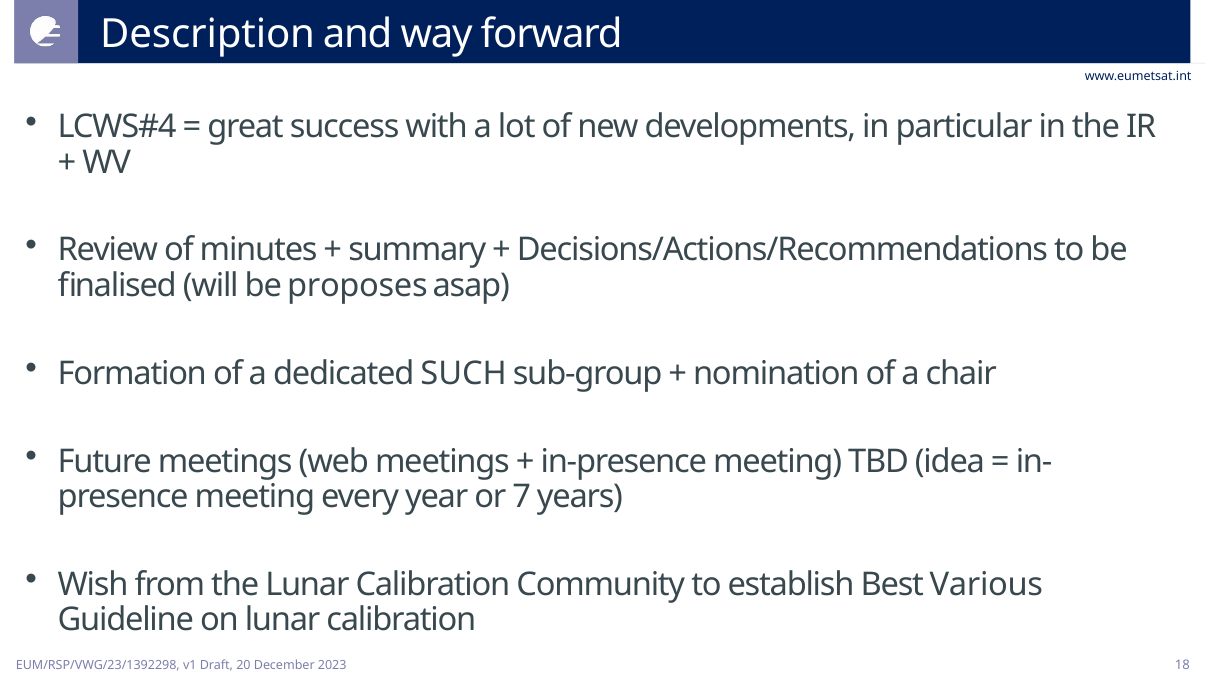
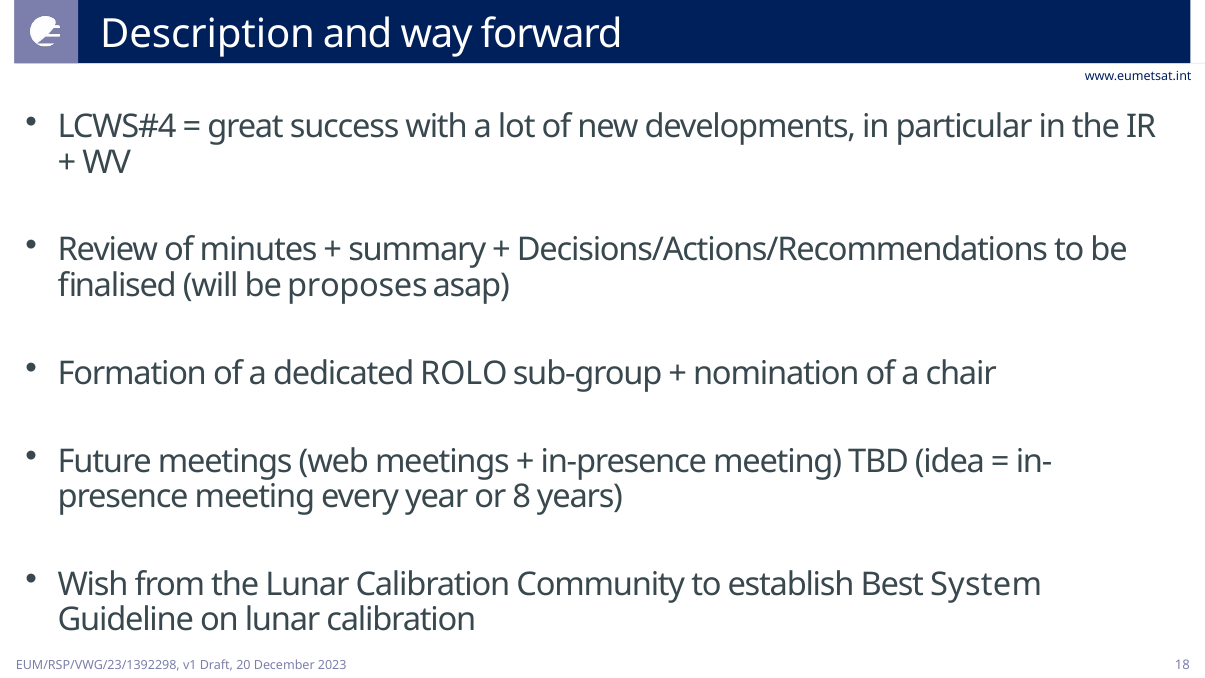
SUCH: SUCH -> ROLO
7: 7 -> 8
Various: Various -> System
